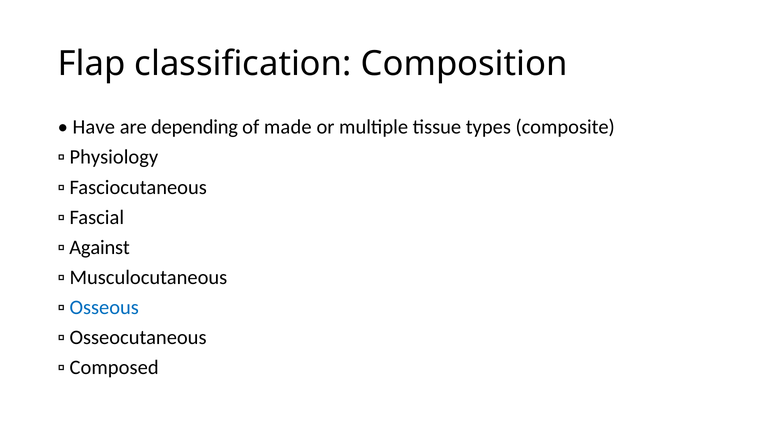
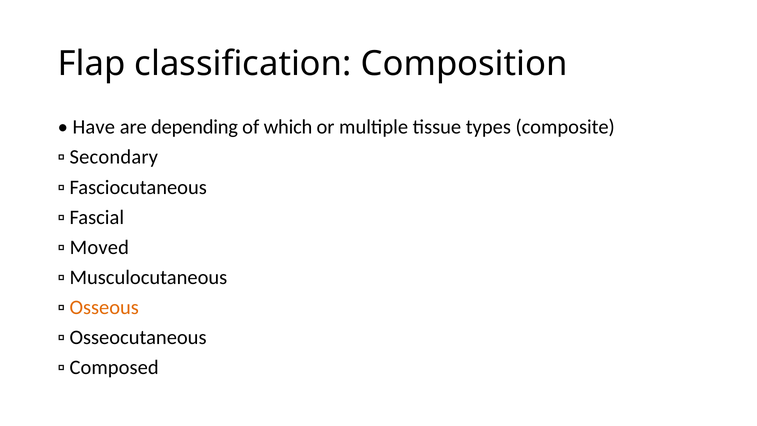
made: made -> which
Physiology: Physiology -> Secondary
Against: Against -> Moved
Osseous colour: blue -> orange
